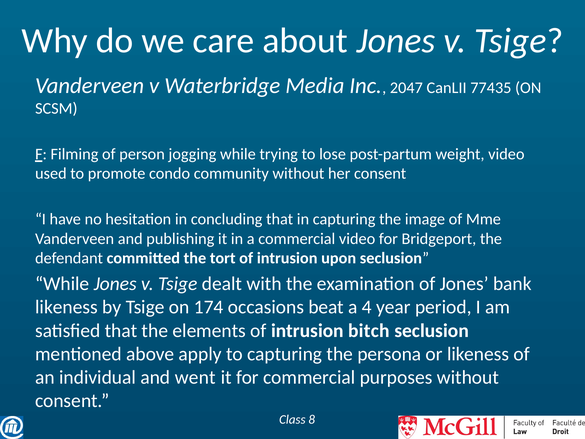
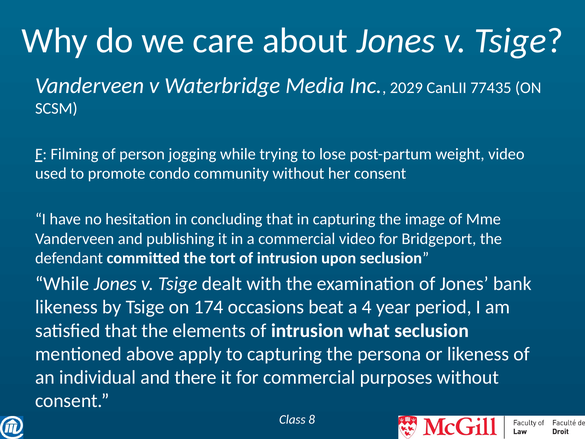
2047: 2047 -> 2029
bitch: bitch -> what
went: went -> there
